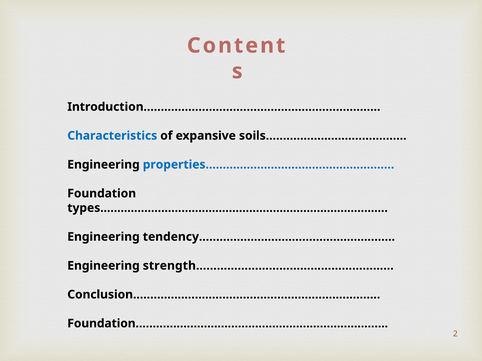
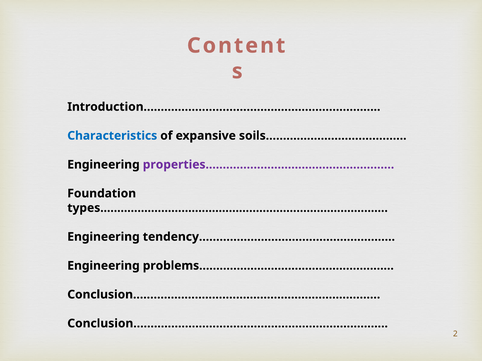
properties……………………………………………… colour: blue -> purple
strength…………………………………………………: strength………………………………………………… -> problems…………………………………………………
Foundation……………………………………………………………… at (228, 324): Foundation……………………………………………………………… -> Conclusion………………………………………………………………
